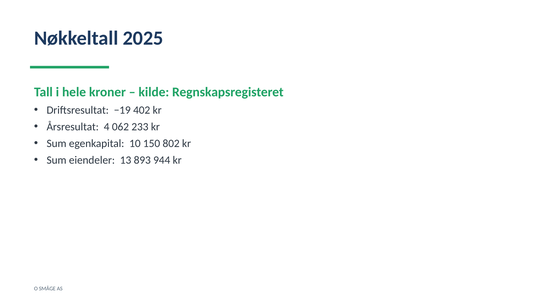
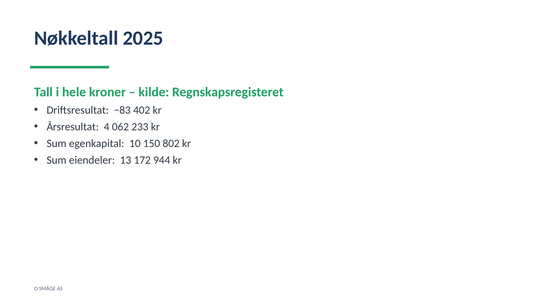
−19: −19 -> −83
893: 893 -> 172
